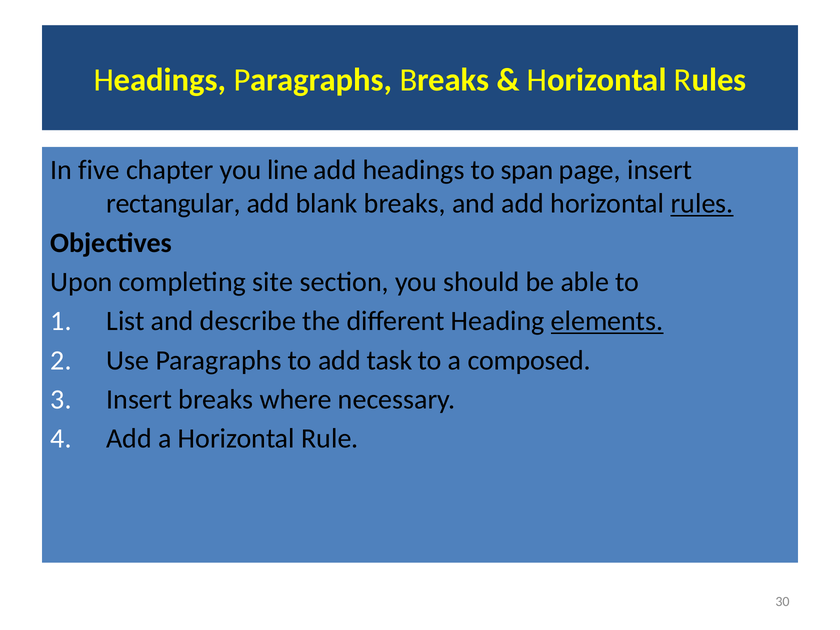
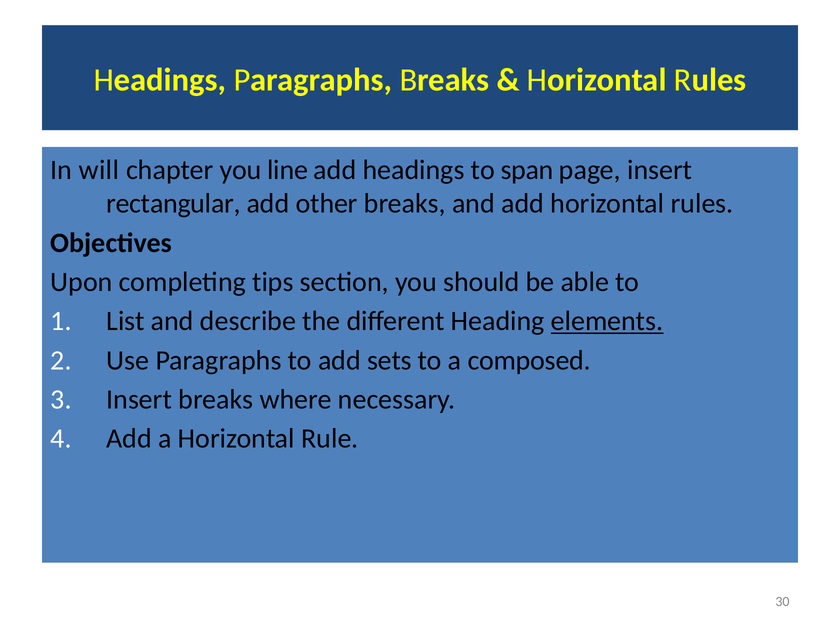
five: five -> will
blank: blank -> other
rules at (702, 204) underline: present -> none
site: site -> tips
task: task -> sets
